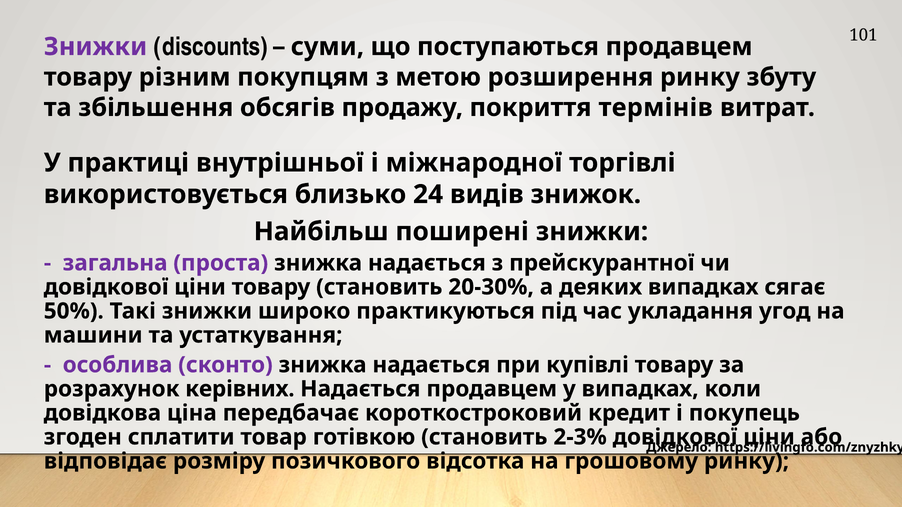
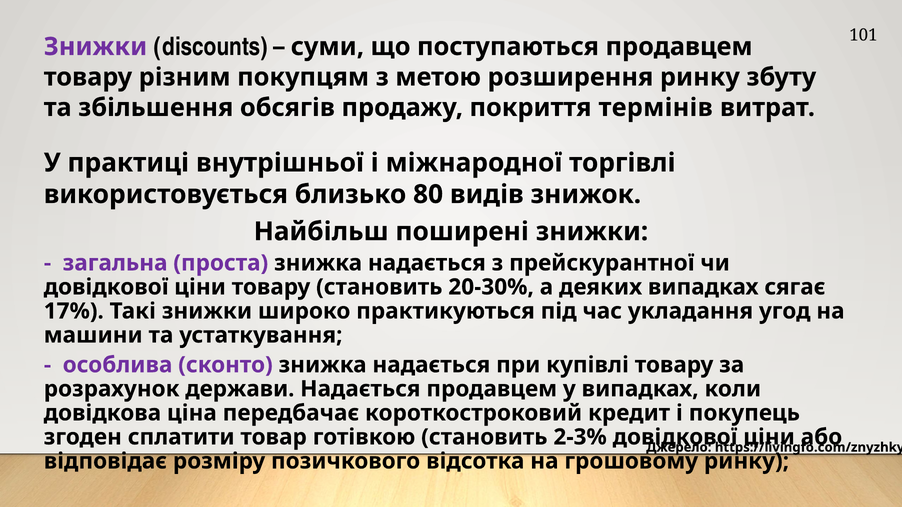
24: 24 -> 80
50%: 50% -> 17%
керівних: керівних -> держави
